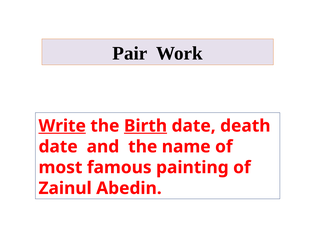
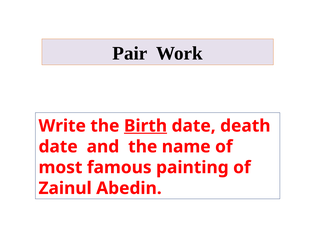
Write underline: present -> none
